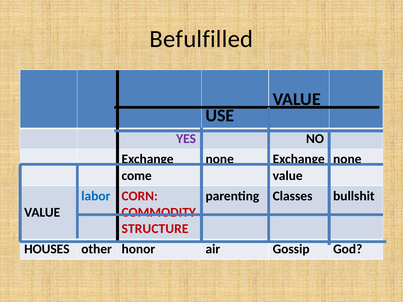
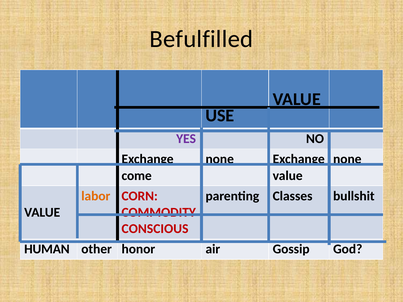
labor colour: blue -> orange
STRUCTURE: STRUCTURE -> CONSCIOUS
HOUSES: HOUSES -> HUMAN
